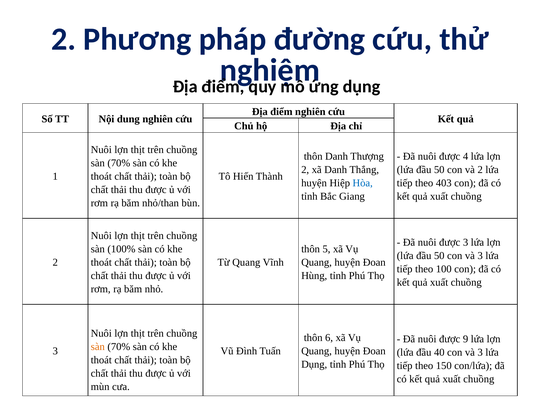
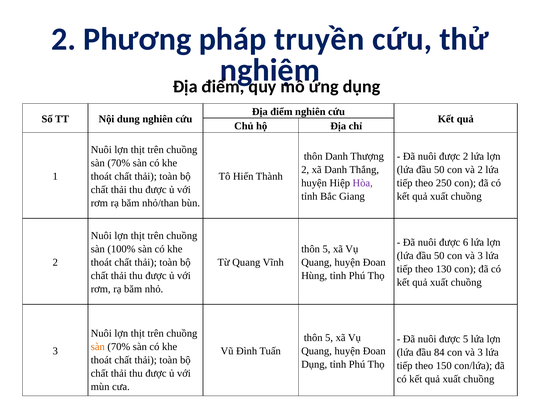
đường: đường -> truyền
được 4: 4 -> 2
Hòa colour: blue -> purple
403: 403 -> 250
được 3: 3 -> 6
100: 100 -> 130
6 at (329, 338): 6 -> 5
được 9: 9 -> 5
40: 40 -> 84
